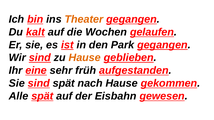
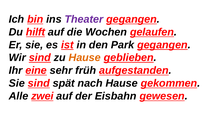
Theater colour: orange -> purple
kalt: kalt -> hilft
Alle spät: spät -> zwei
